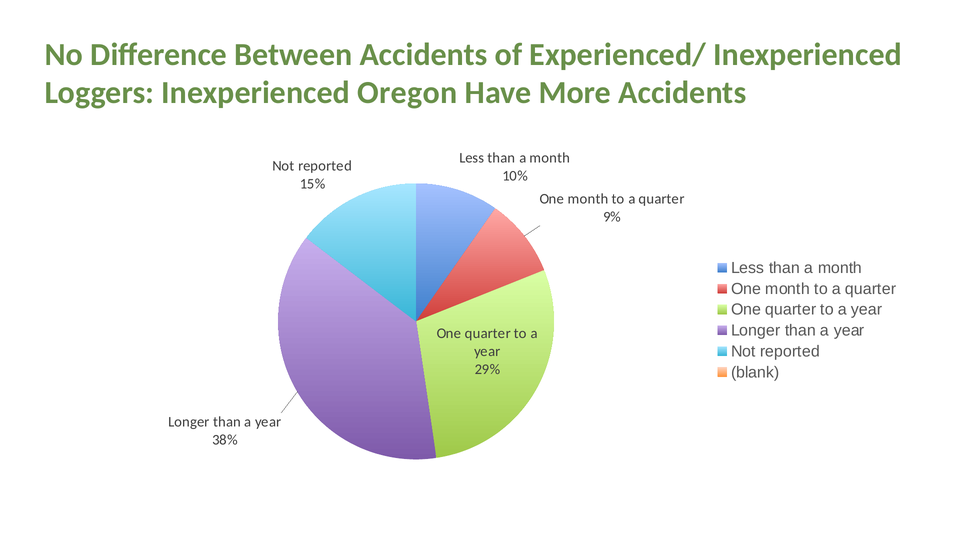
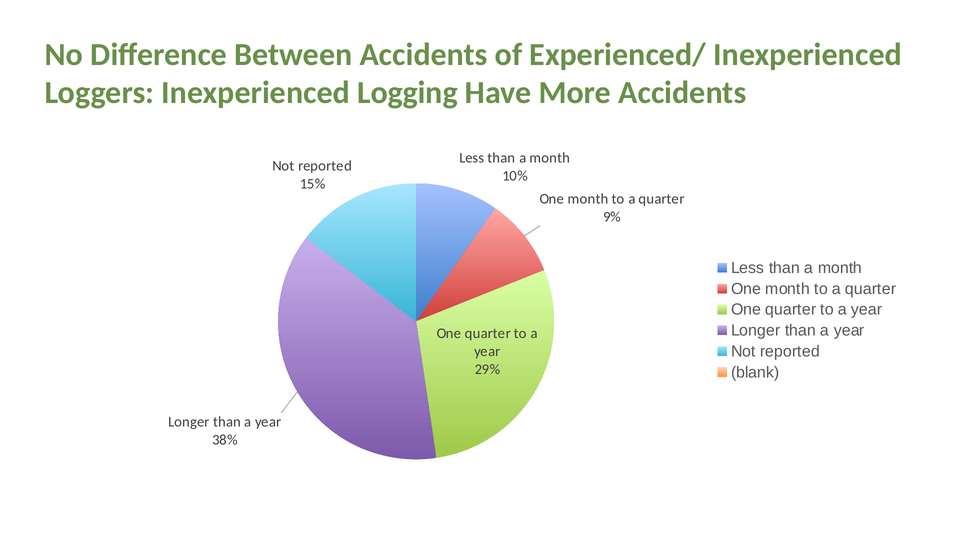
Oregon: Oregon -> Logging
